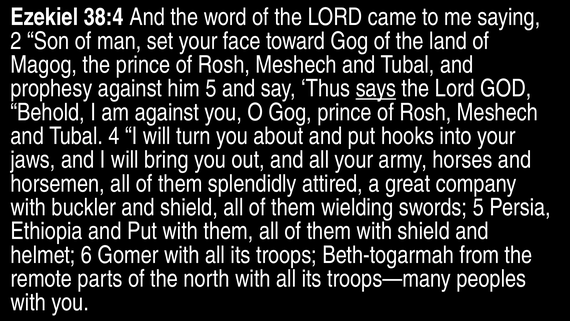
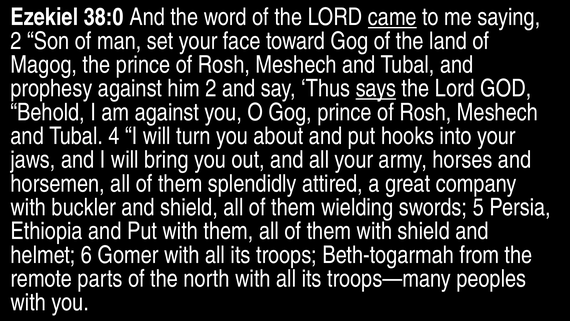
38:4: 38:4 -> 38:0
came underline: none -> present
him 5: 5 -> 2
